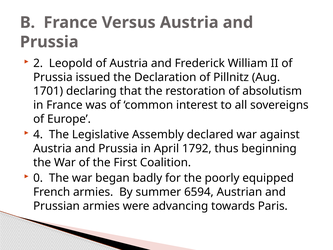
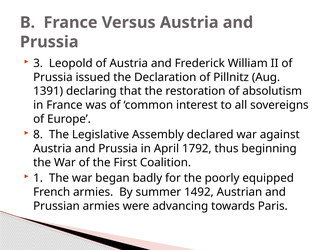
2: 2 -> 3
1701: 1701 -> 1391
4: 4 -> 8
0: 0 -> 1
6594: 6594 -> 1492
